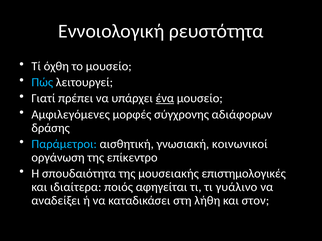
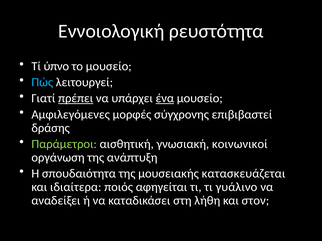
όχθη: όχθη -> ύπνο
πρέπει underline: none -> present
αδιάφορων: αδιάφορων -> επιβιβαστεί
Παράμετροι colour: light blue -> light green
επίκεντρο: επίκεντρο -> ανάπτυξη
επιστημολογικές: επιστημολογικές -> κατασκευάζεται
